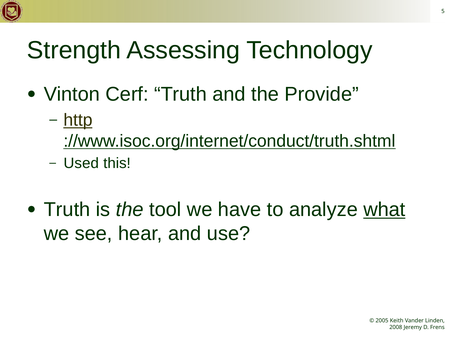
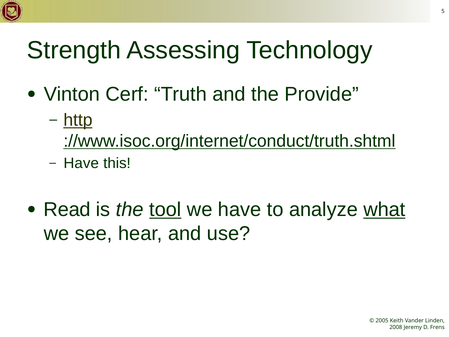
Used at (81, 163): Used -> Have
Truth at (67, 209): Truth -> Read
tool underline: none -> present
